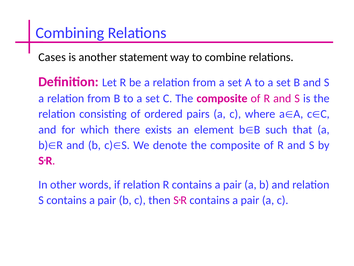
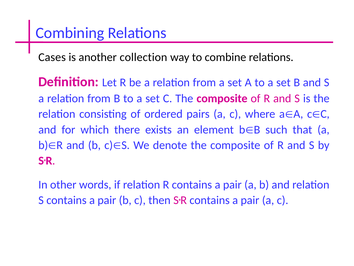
statement: statement -> collection
